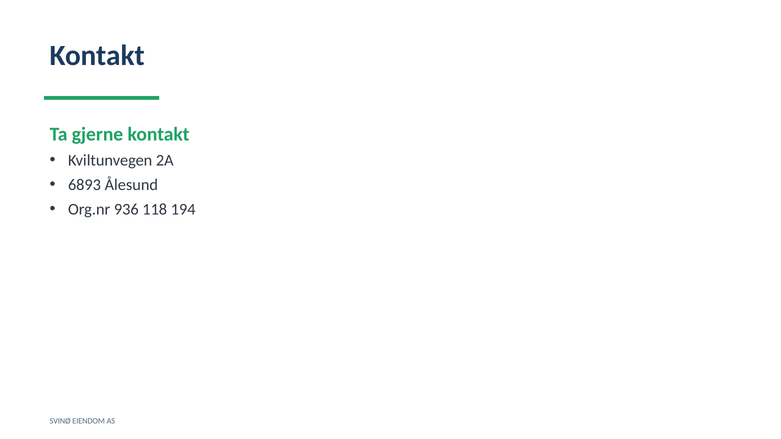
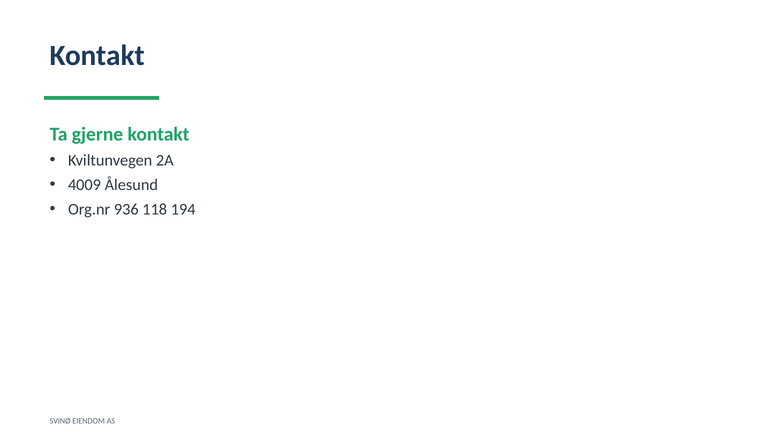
6893: 6893 -> 4009
